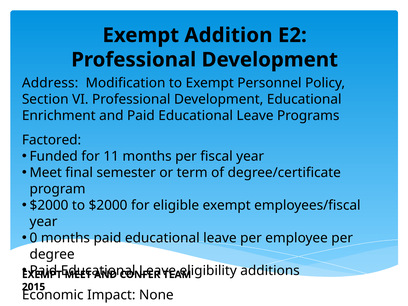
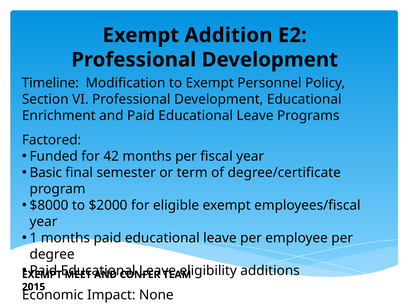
Address: Address -> Timeline
11: 11 -> 42
Meet at (46, 173): Meet -> Basic
$2000 at (49, 205): $2000 -> $8000
0: 0 -> 1
